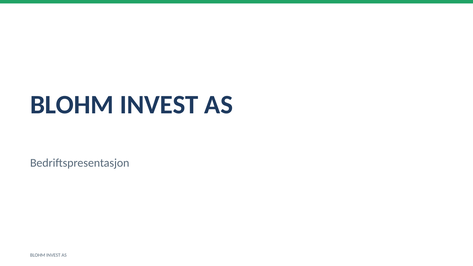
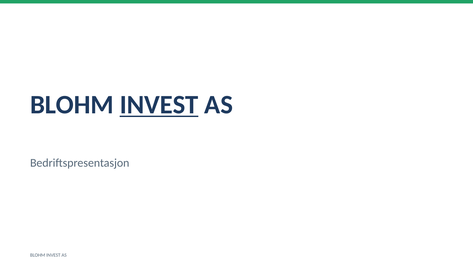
INVEST at (159, 105) underline: none -> present
